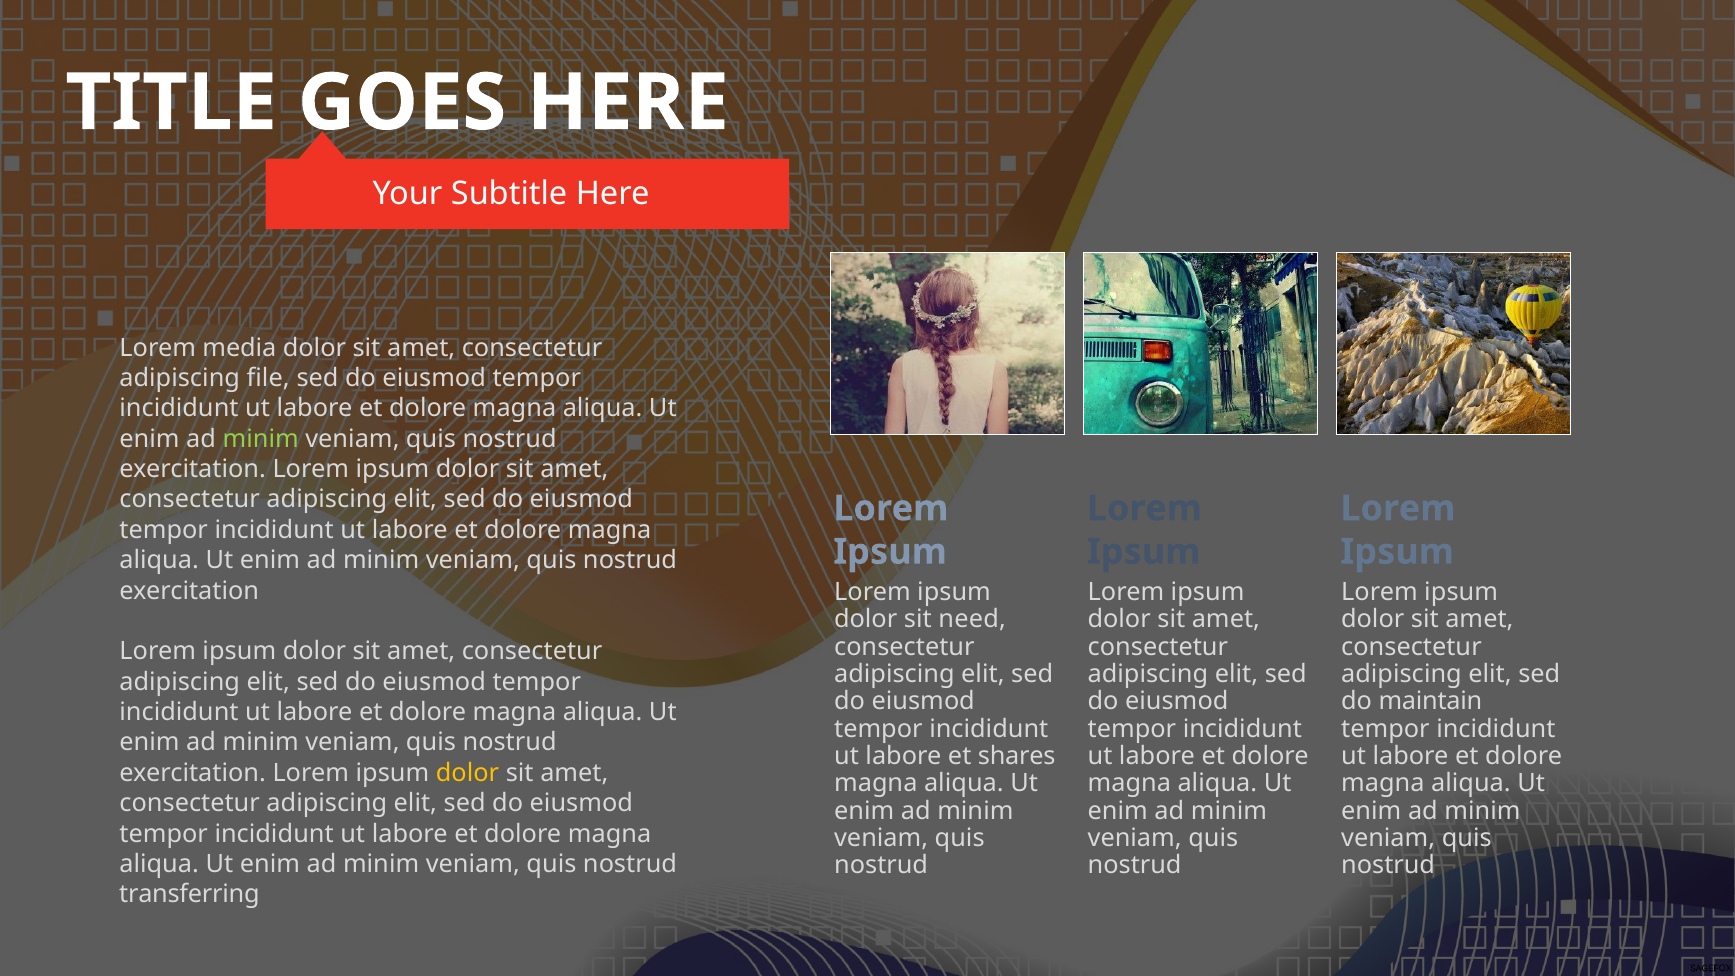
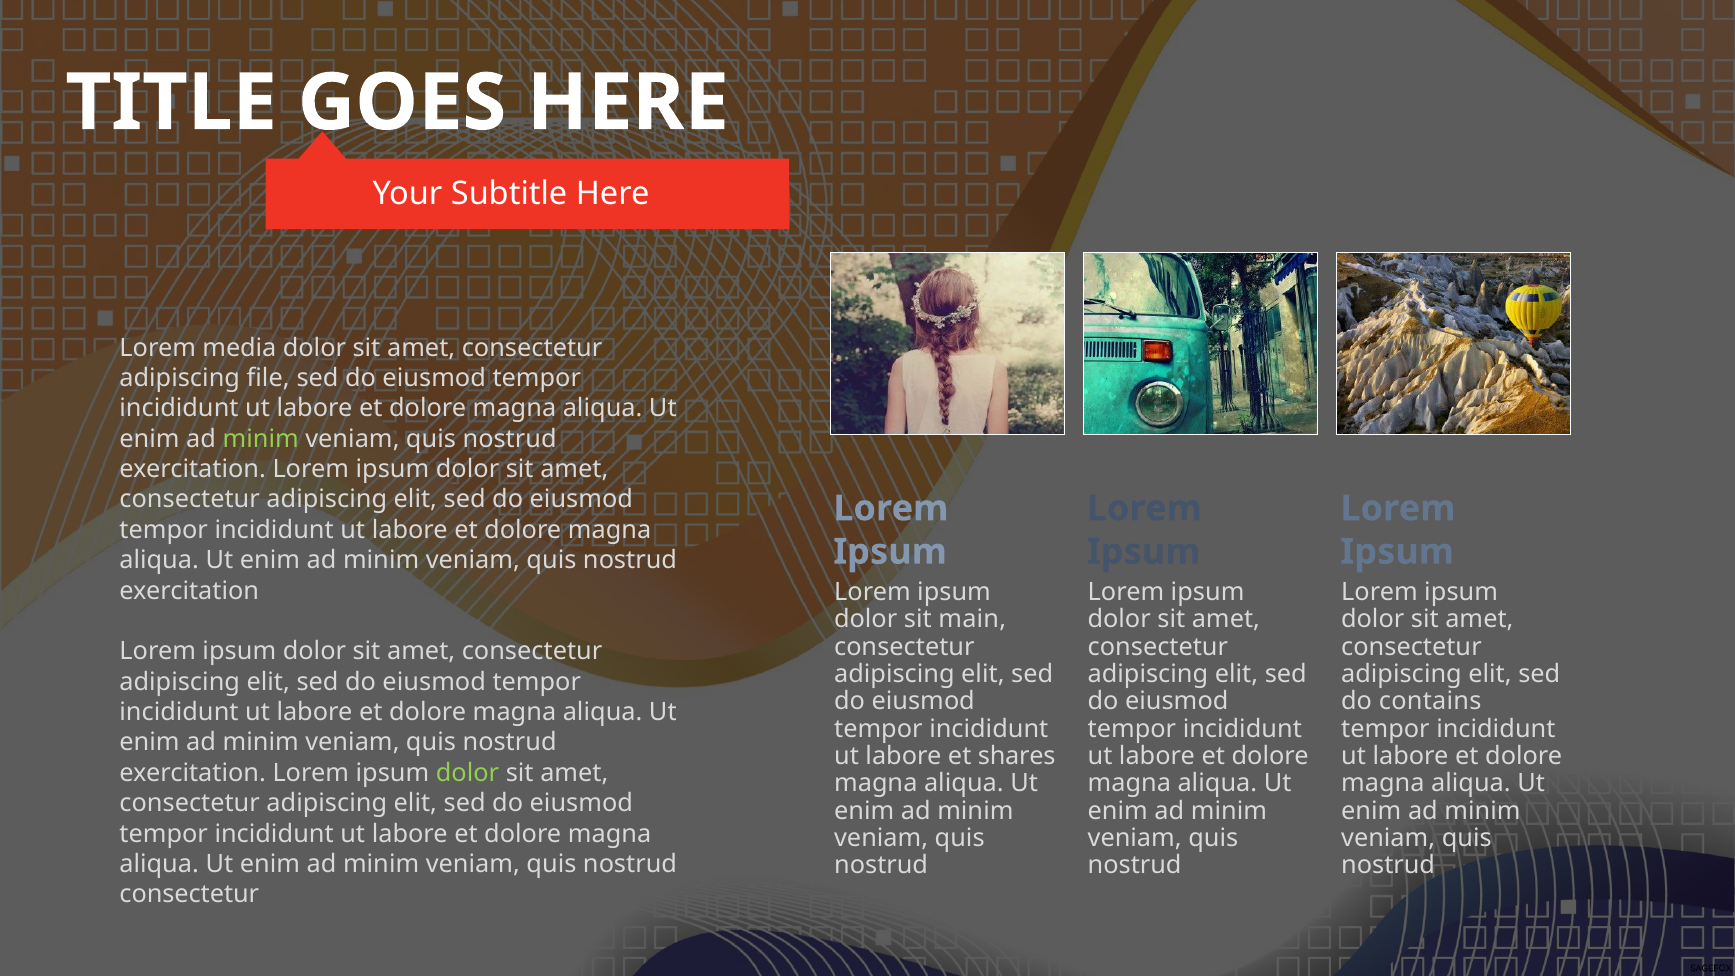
need: need -> main
maintain: maintain -> contains
dolor at (468, 773) colour: yellow -> light green
transferring at (189, 894): transferring -> consectetur
